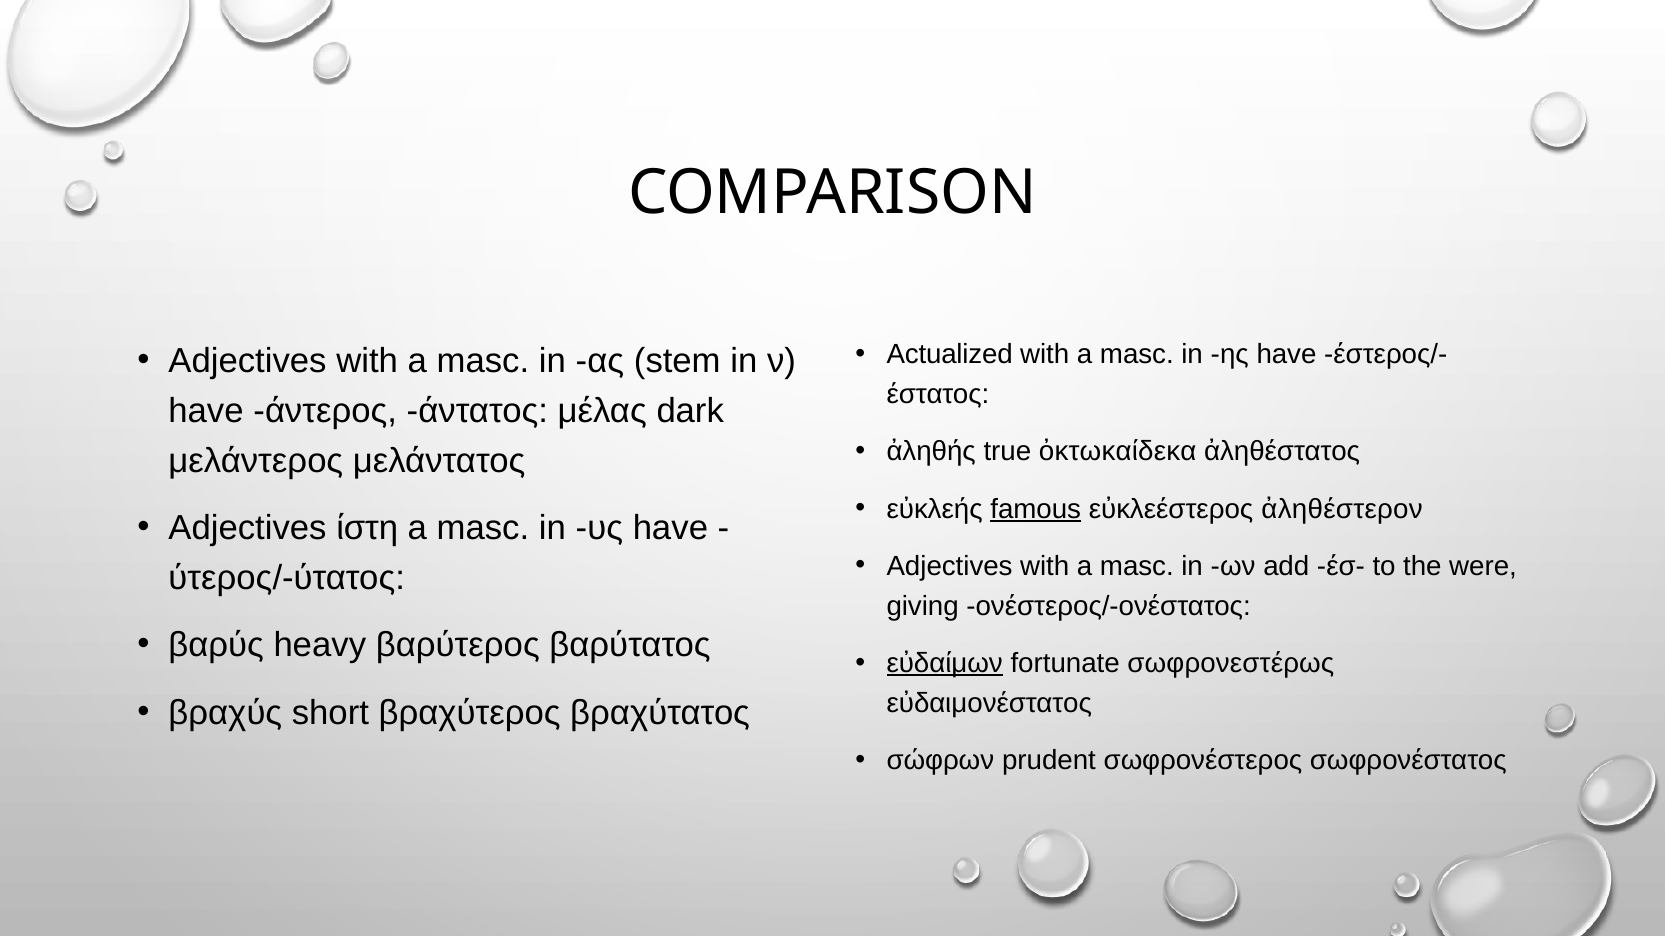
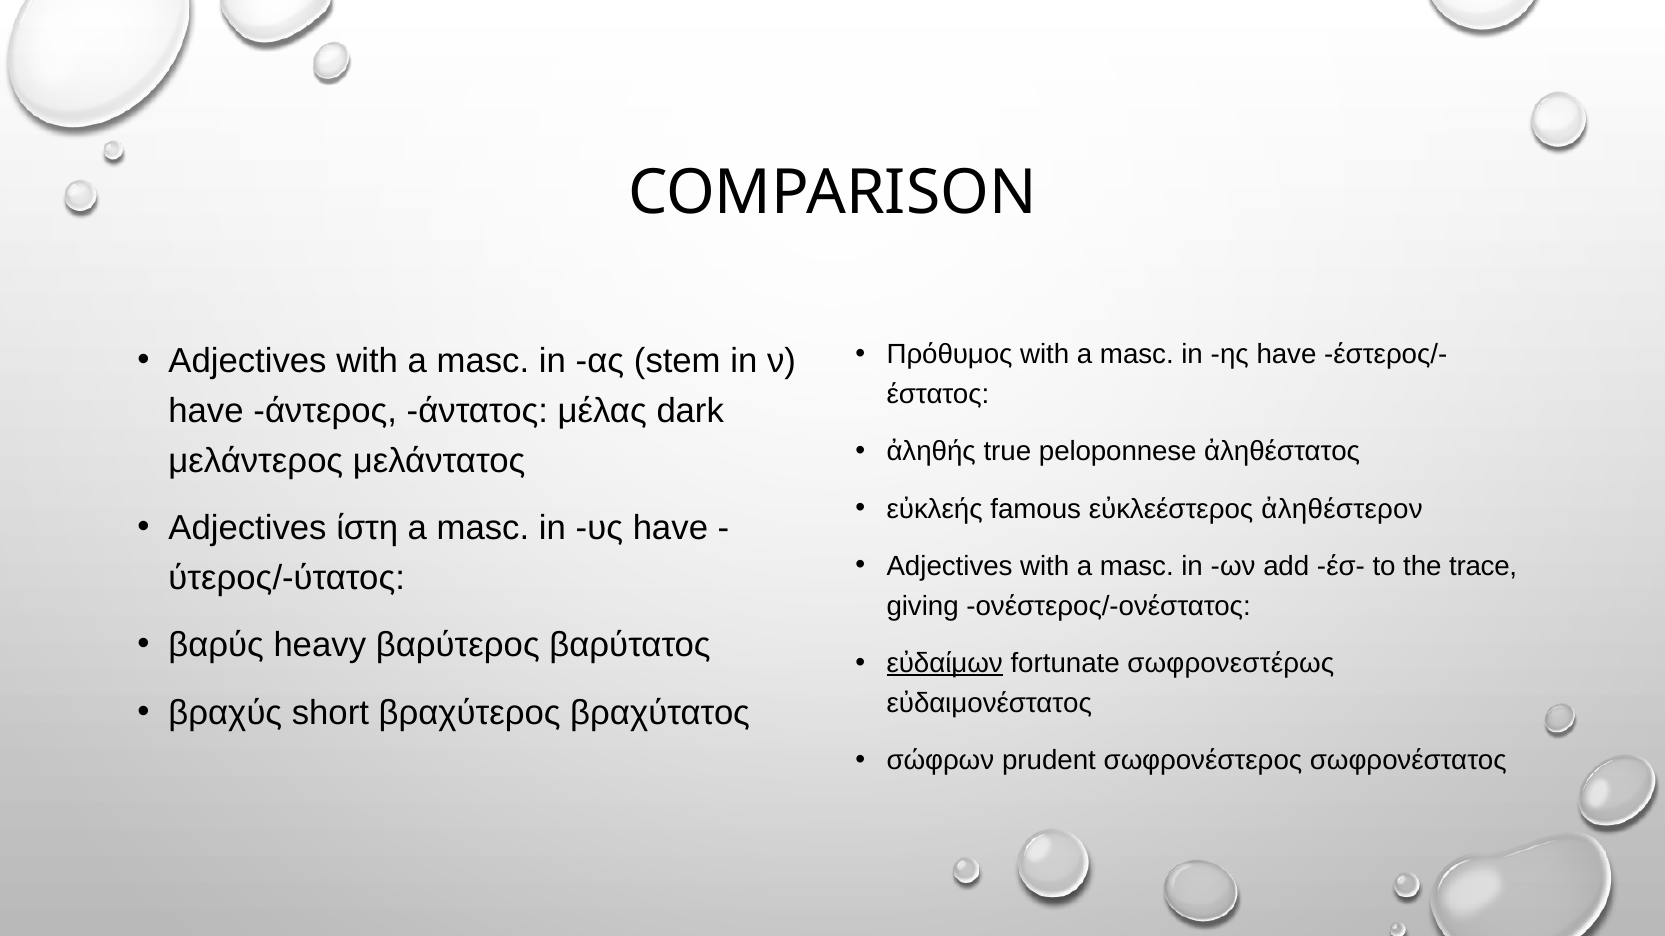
Actualized: Actualized -> Πρόθυμος
ὀκτωκαίδεκα: ὀκτωκαίδεκα -> peloponnese
famous underline: present -> none
were: were -> trace
